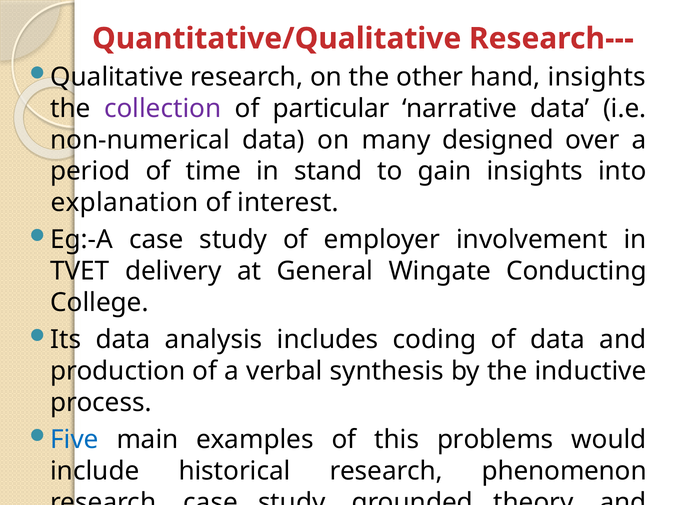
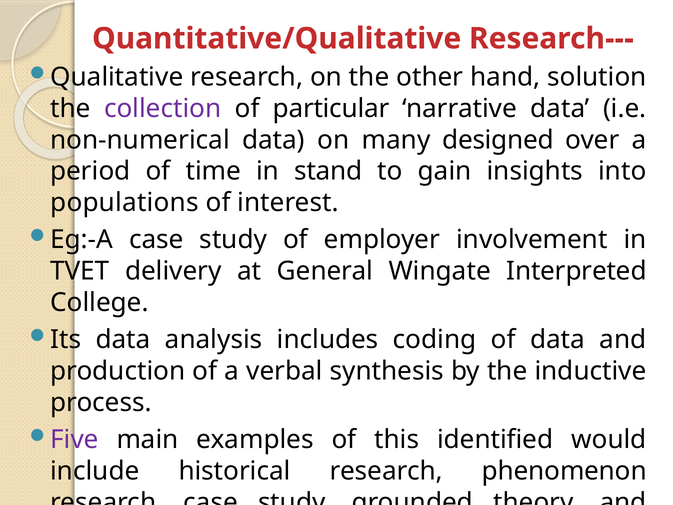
hand insights: insights -> solution
explanation: explanation -> populations
Conducting: Conducting -> Interpreted
Five colour: blue -> purple
problems: problems -> identified
